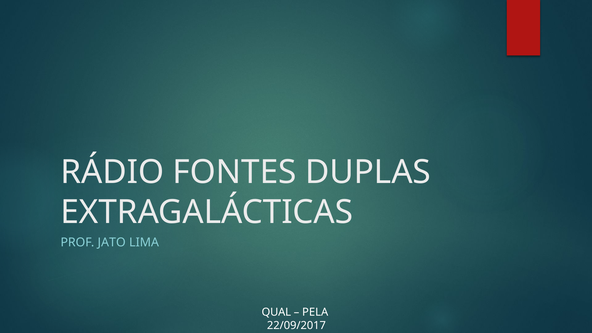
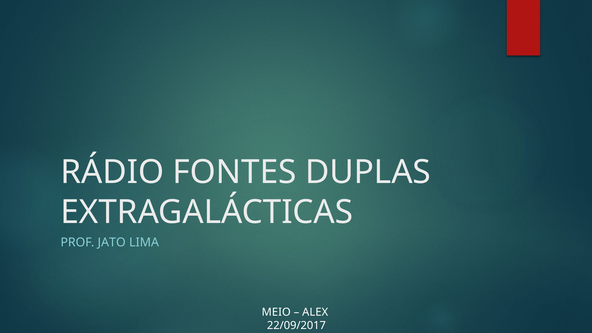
QUAL: QUAL -> MEIO
PELA: PELA -> ALEX
